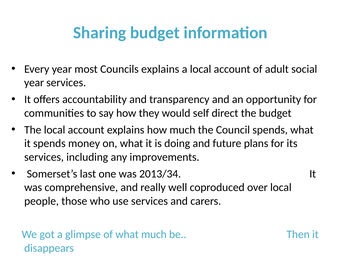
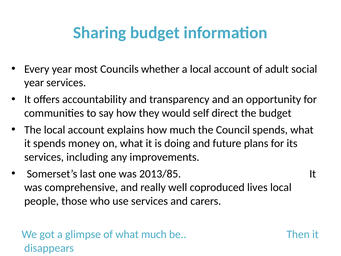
Councils explains: explains -> whether
2013/34: 2013/34 -> 2013/85
over: over -> lives
